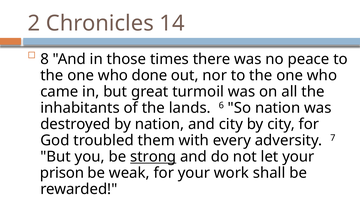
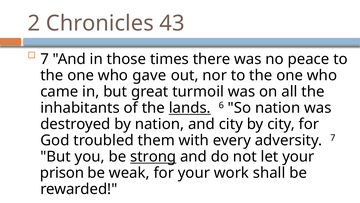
14: 14 -> 43
8 at (45, 59): 8 -> 7
done: done -> gave
lands underline: none -> present
